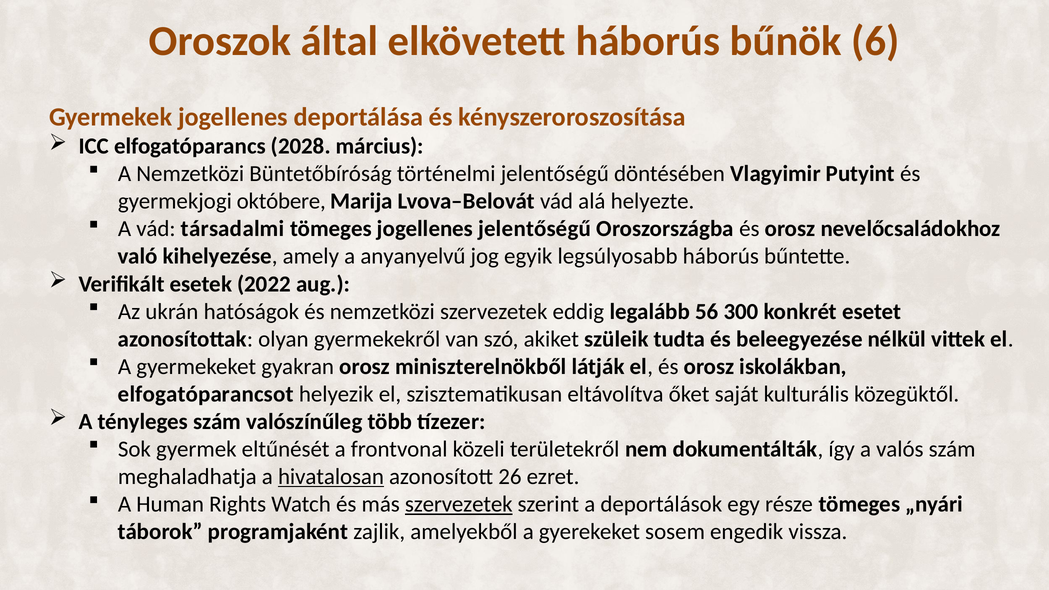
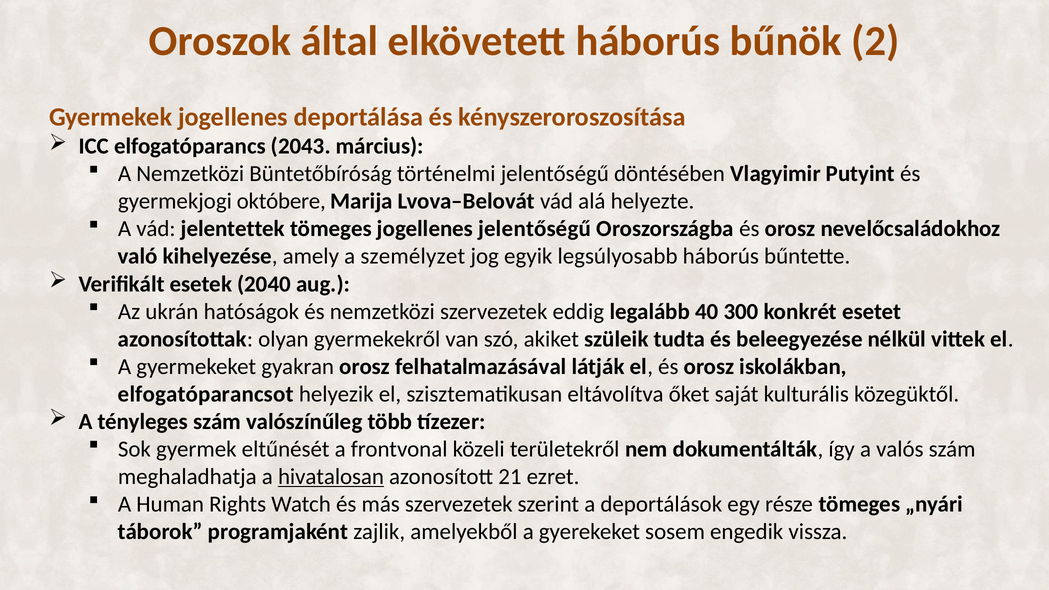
6: 6 -> 2
2028: 2028 -> 2043
társadalmi: társadalmi -> jelentettek
anyanyelvű: anyanyelvű -> személyzet
2022: 2022 -> 2040
56: 56 -> 40
miniszterelnökből: miniszterelnökből -> felhatalmazásával
26: 26 -> 21
szervezetek at (459, 504) underline: present -> none
